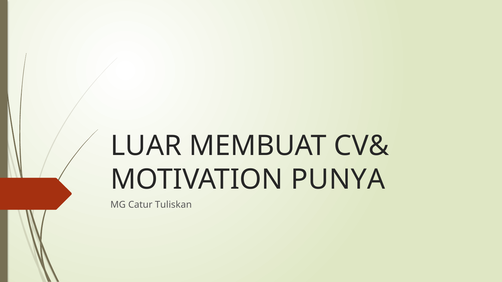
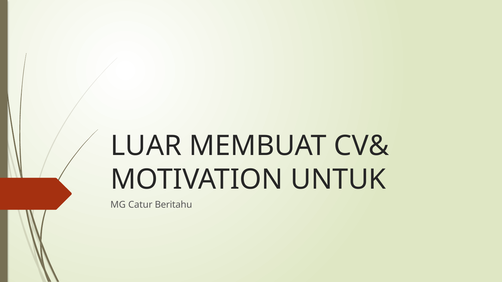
PUNYA: PUNYA -> UNTUK
Tuliskan: Tuliskan -> Beritahu
